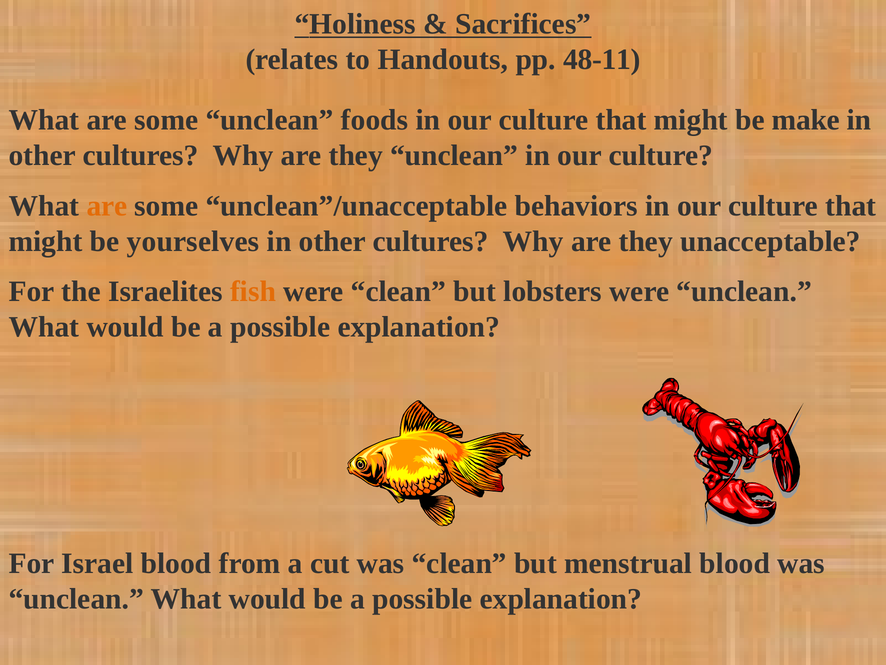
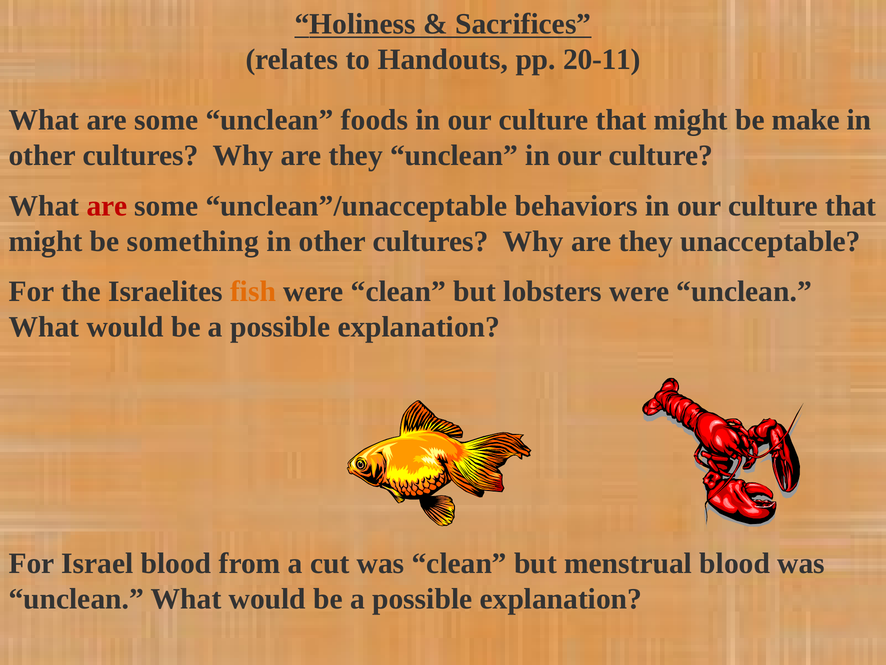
48-11: 48-11 -> 20-11
are at (107, 206) colour: orange -> red
yourselves: yourselves -> something
